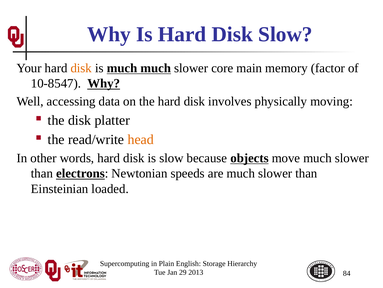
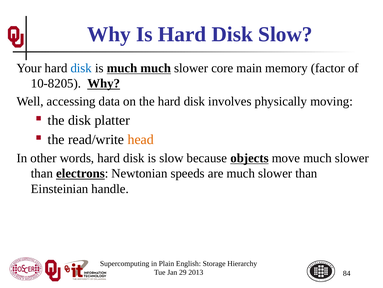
disk at (81, 68) colour: orange -> blue
10-8547: 10-8547 -> 10-8205
loaded: loaded -> handle
